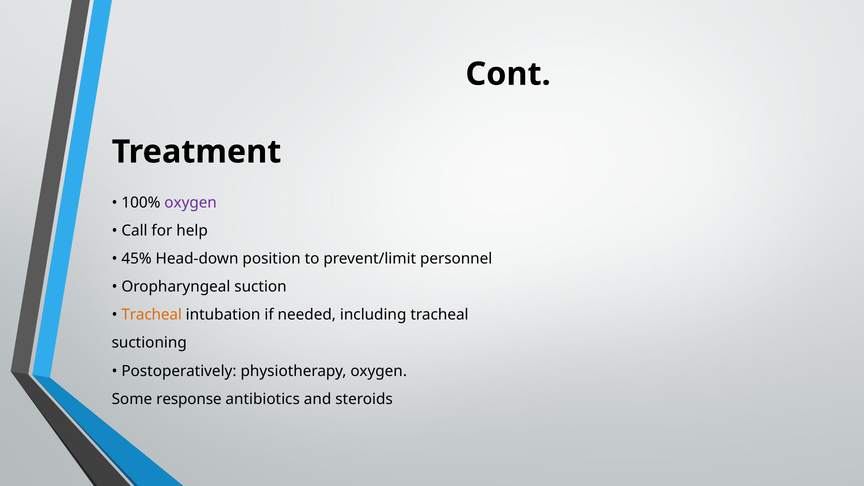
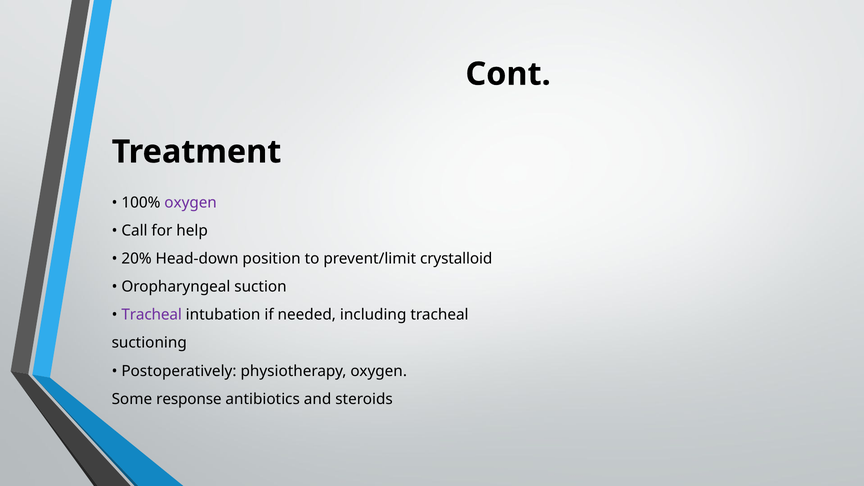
45%: 45% -> 20%
personnel: personnel -> crystalloid
Tracheal at (152, 315) colour: orange -> purple
